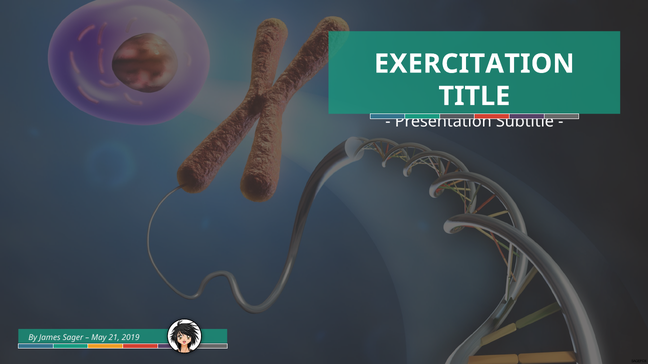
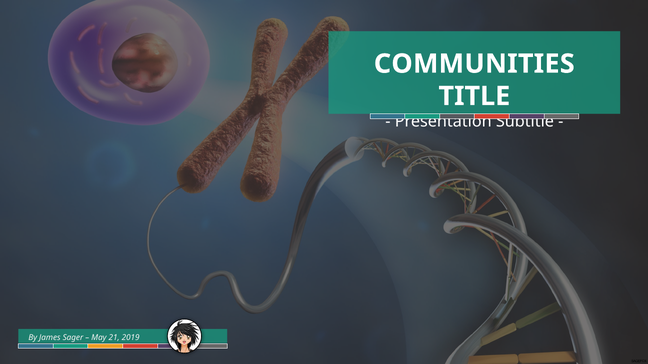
EXERCITATION: EXERCITATION -> COMMUNITIES
